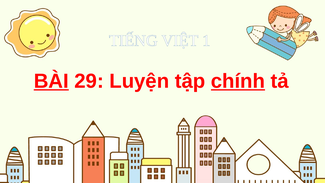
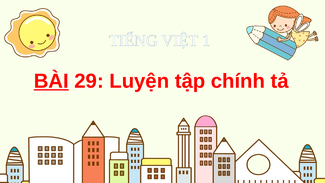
chính underline: present -> none
